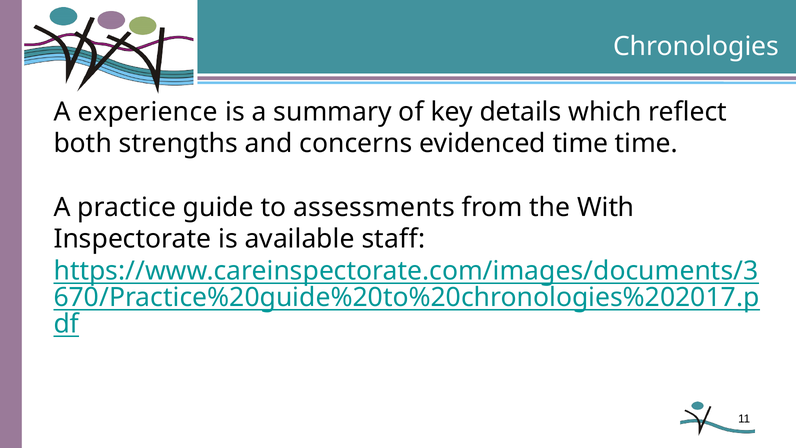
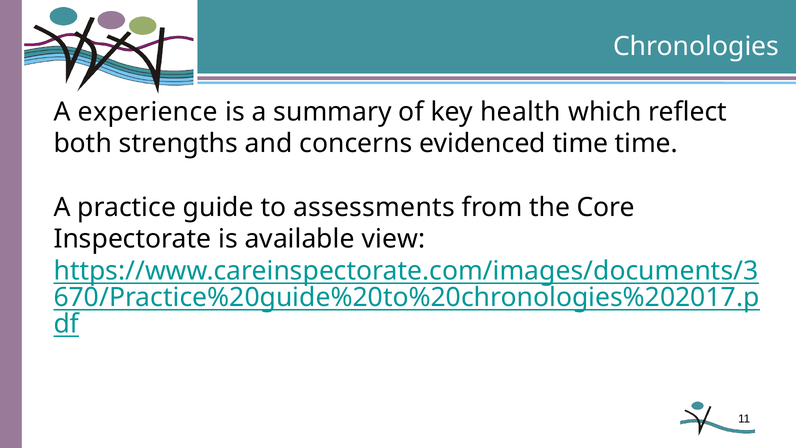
details: details -> health
With: With -> Core
staff: staff -> view
